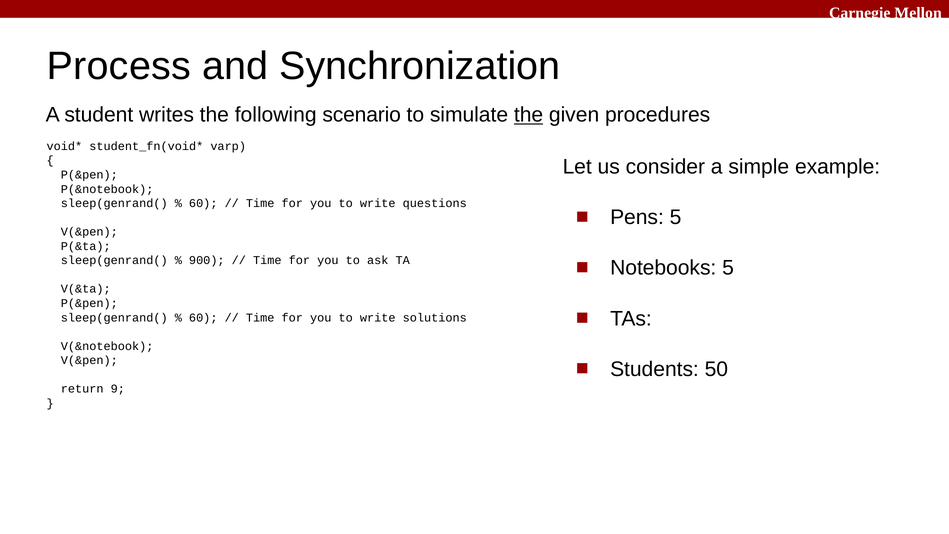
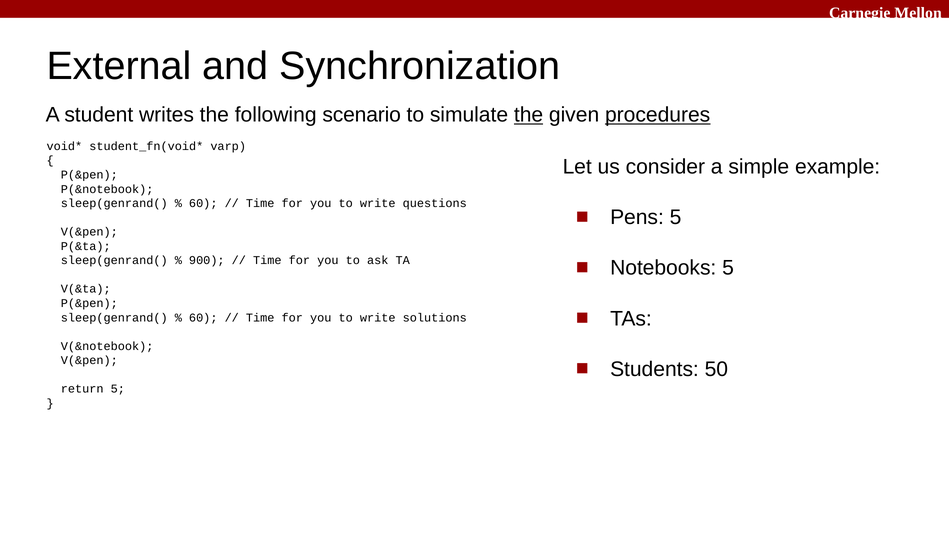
Process: Process -> External
procedures underline: none -> present
return 9: 9 -> 5
